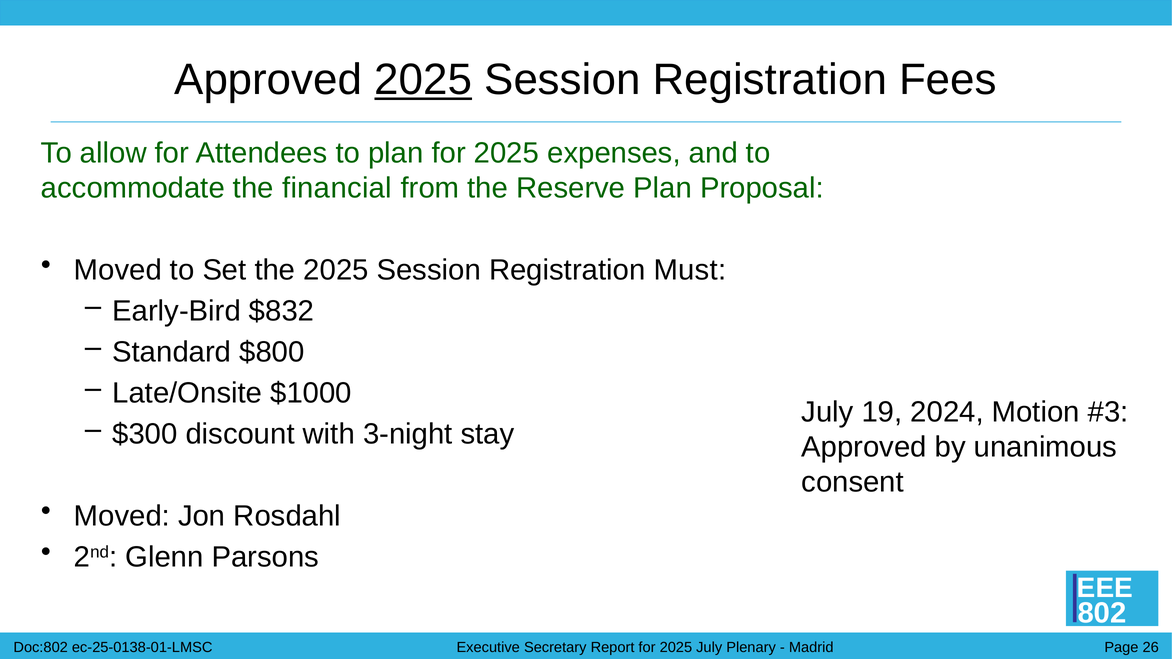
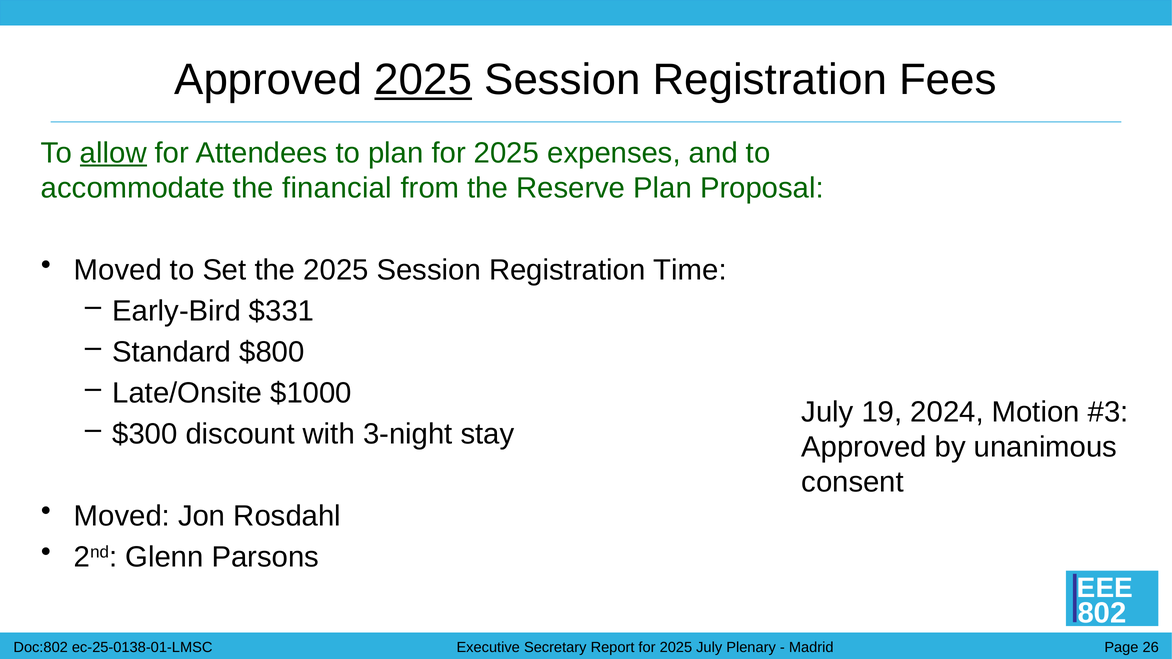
allow underline: none -> present
Must: Must -> Time
$832: $832 -> $331
